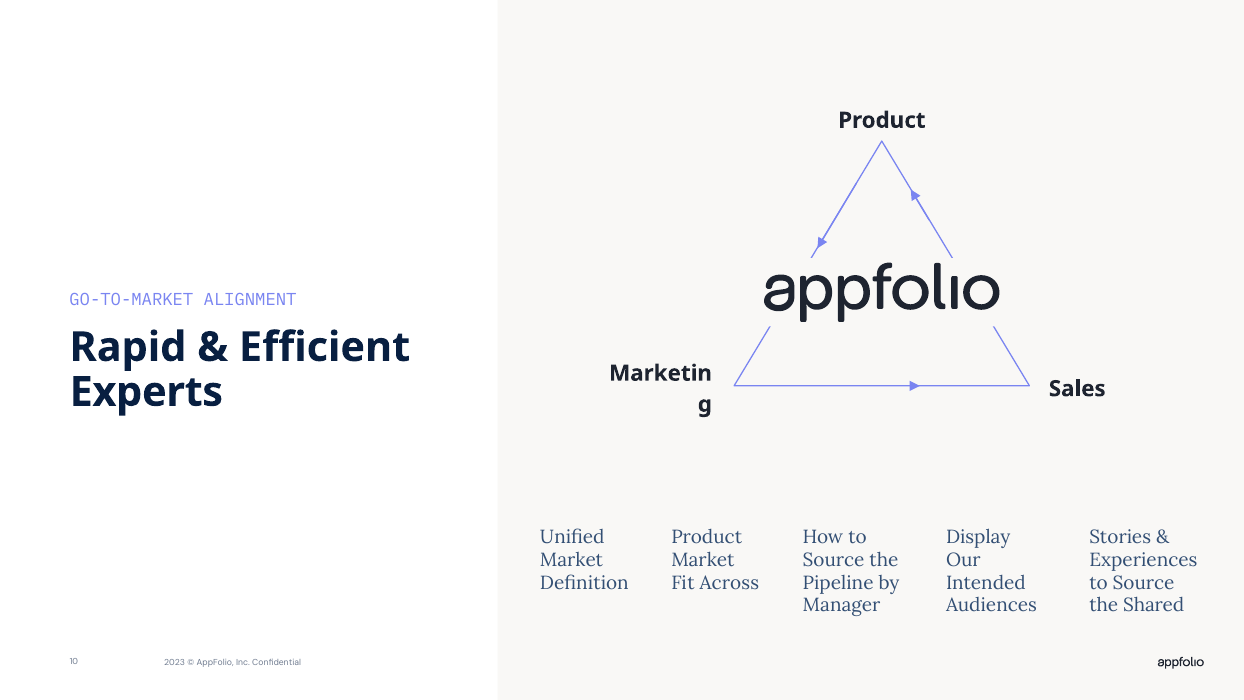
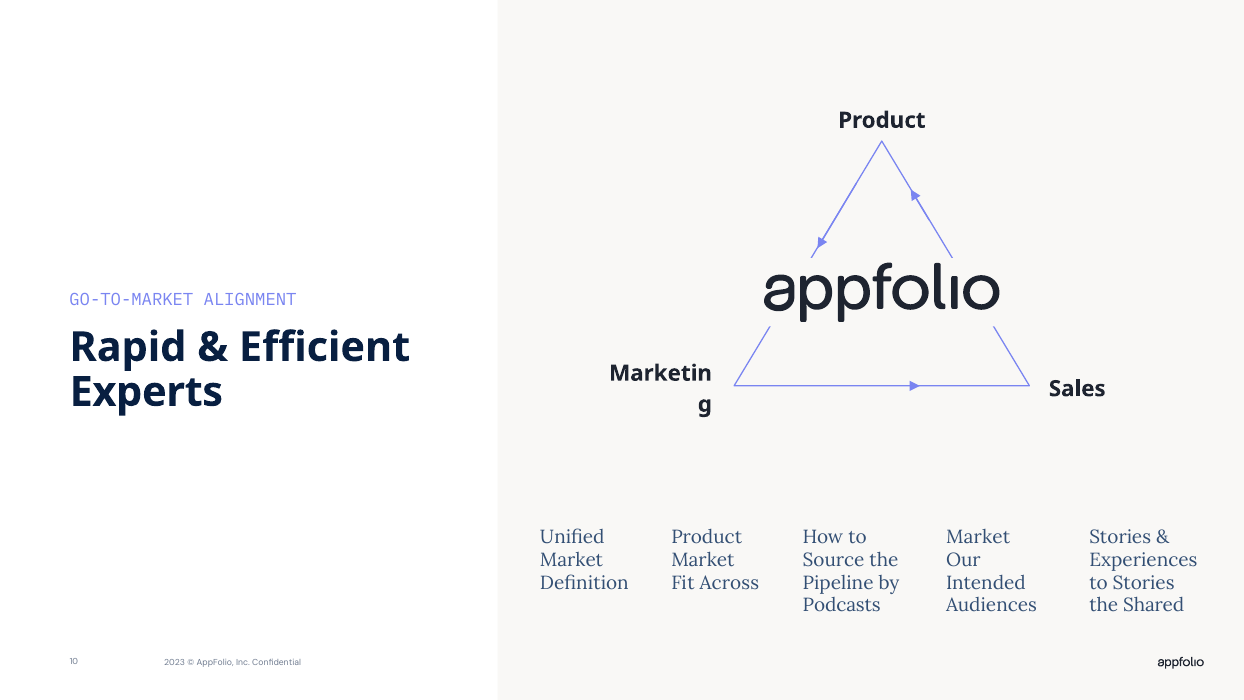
Display at (978, 537): Display -> Market
Source at (1144, 583): Source -> Stories
Manager: Manager -> Podcasts
